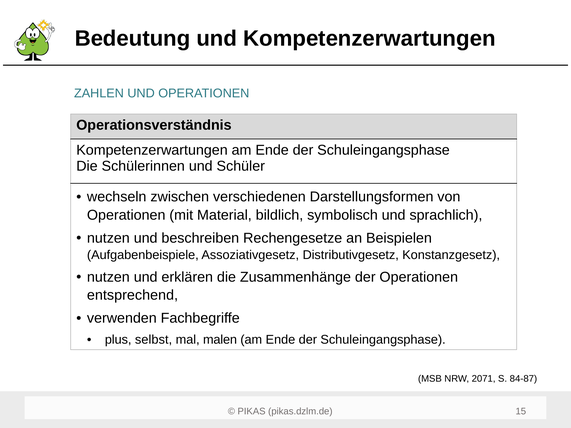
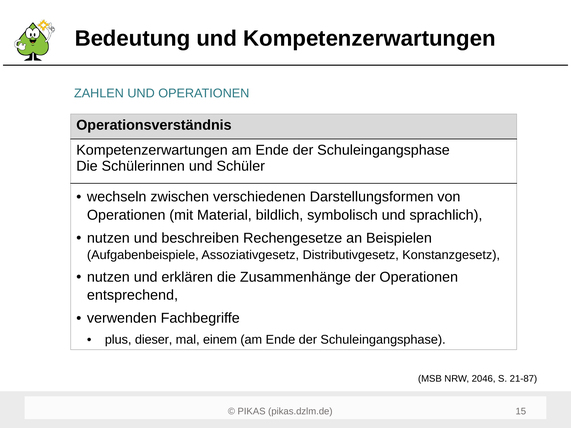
selbst: selbst -> dieser
malen: malen -> einem
2071: 2071 -> 2046
84-87: 84-87 -> 21-87
